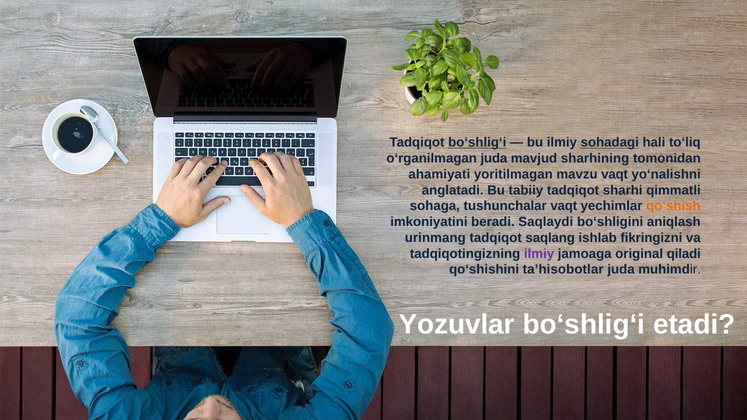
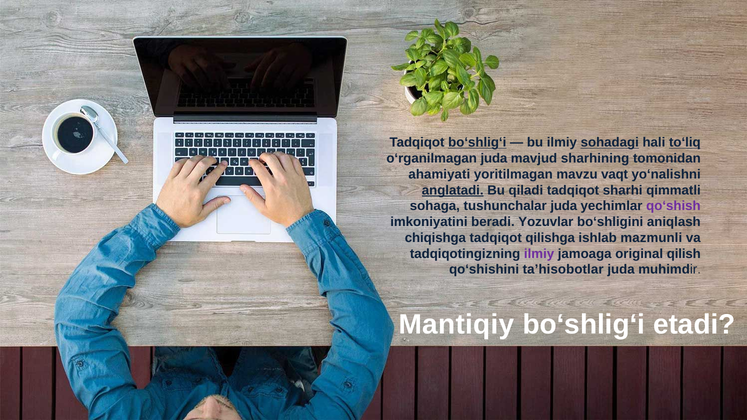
to‘liq underline: none -> present
anglatadi underline: none -> present
tabiiy: tabiiy -> qiladi
tushunchalar vaqt: vaqt -> juda
qo‘shish colour: orange -> purple
Saqlaydi: Saqlaydi -> Yozuvlar
urinmang: urinmang -> chiqishga
saqlang: saqlang -> qilishga
fikringizni: fikringizni -> mazmunli
qiladi: qiladi -> qilish
Yozuvlar: Yozuvlar -> Mantiqiy
